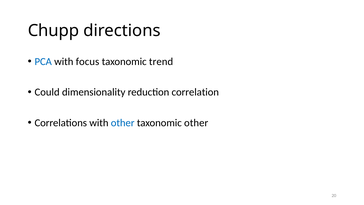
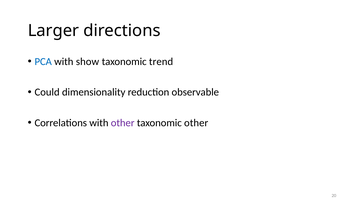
Chupp: Chupp -> Larger
focus: focus -> show
correlation: correlation -> observable
other at (123, 123) colour: blue -> purple
